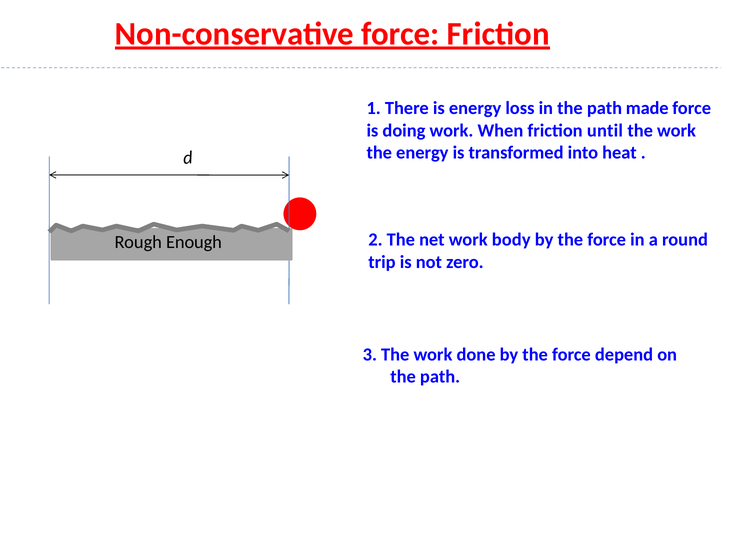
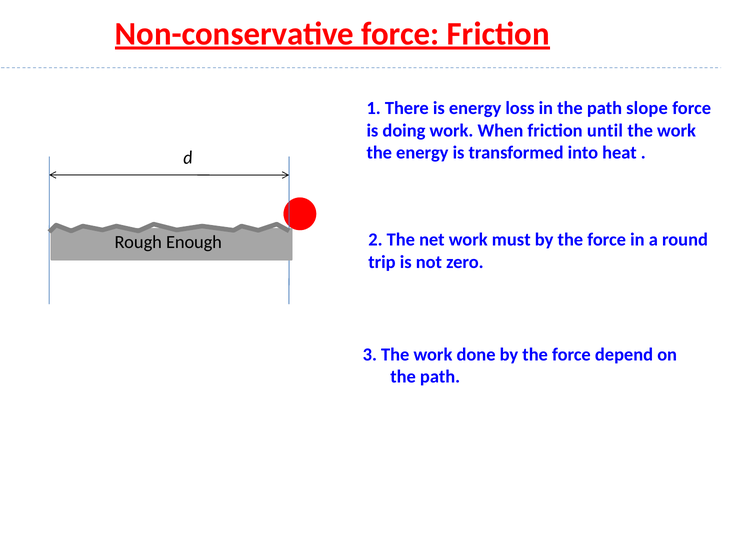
made: made -> slope
body: body -> must
